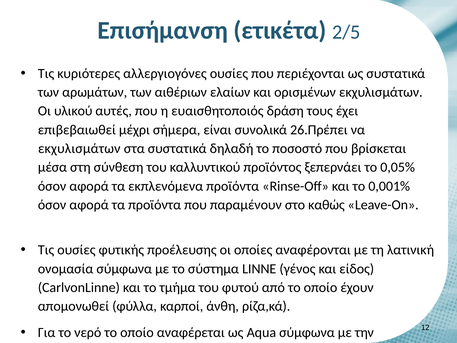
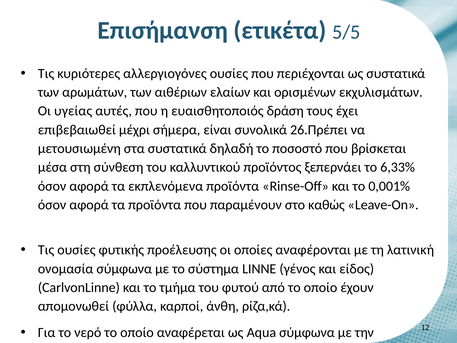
2/5: 2/5 -> 5/5
υλικού: υλικού -> υγείας
εκχυλισμάτων at (79, 148): εκχυλισμάτων -> μετουσιωμένη
0,05%: 0,05% -> 6,33%
